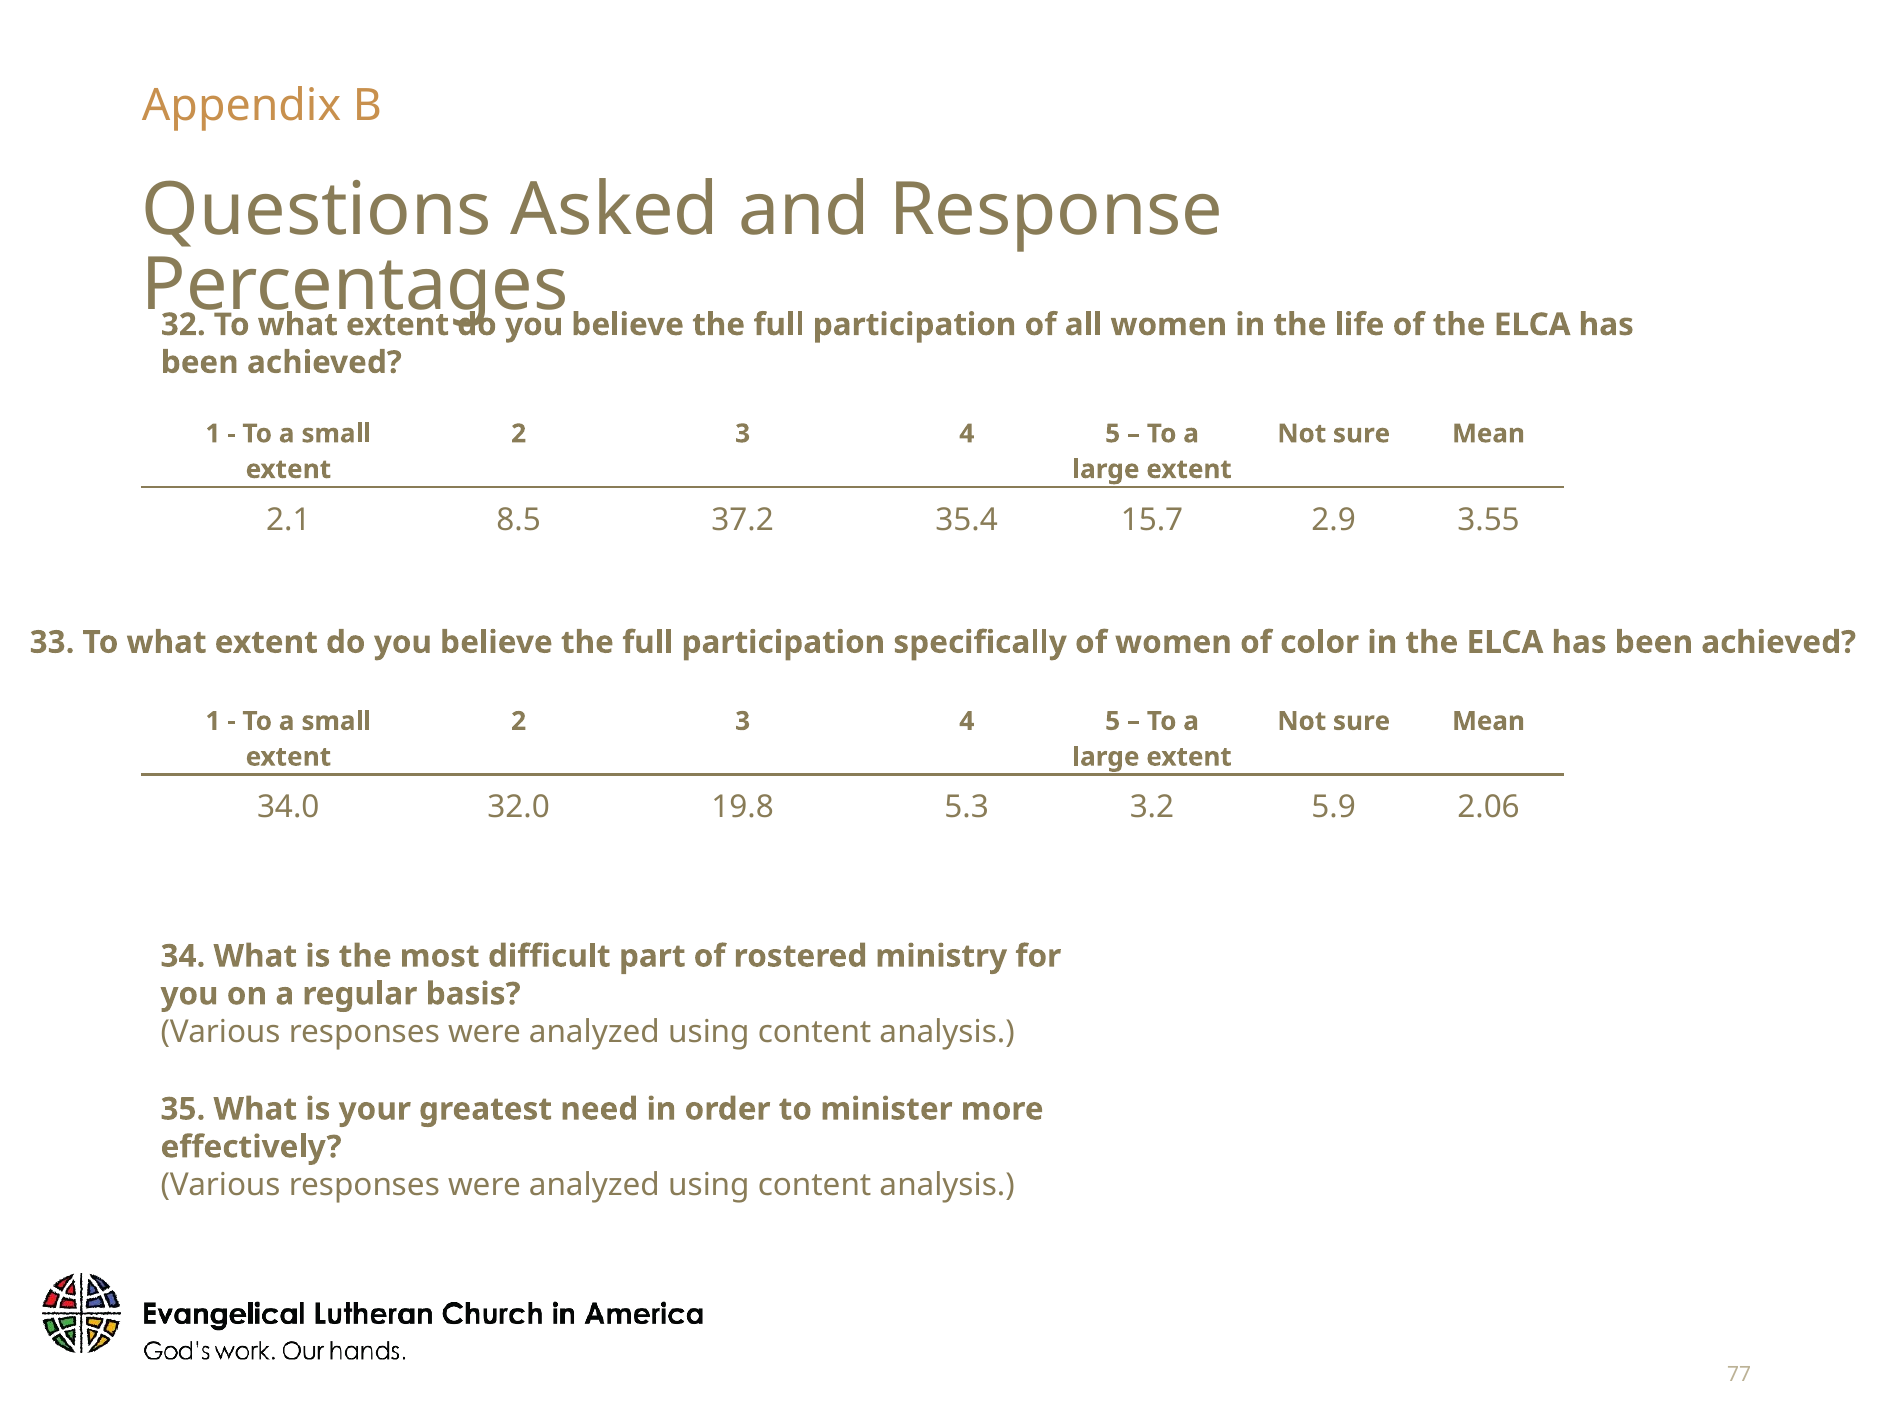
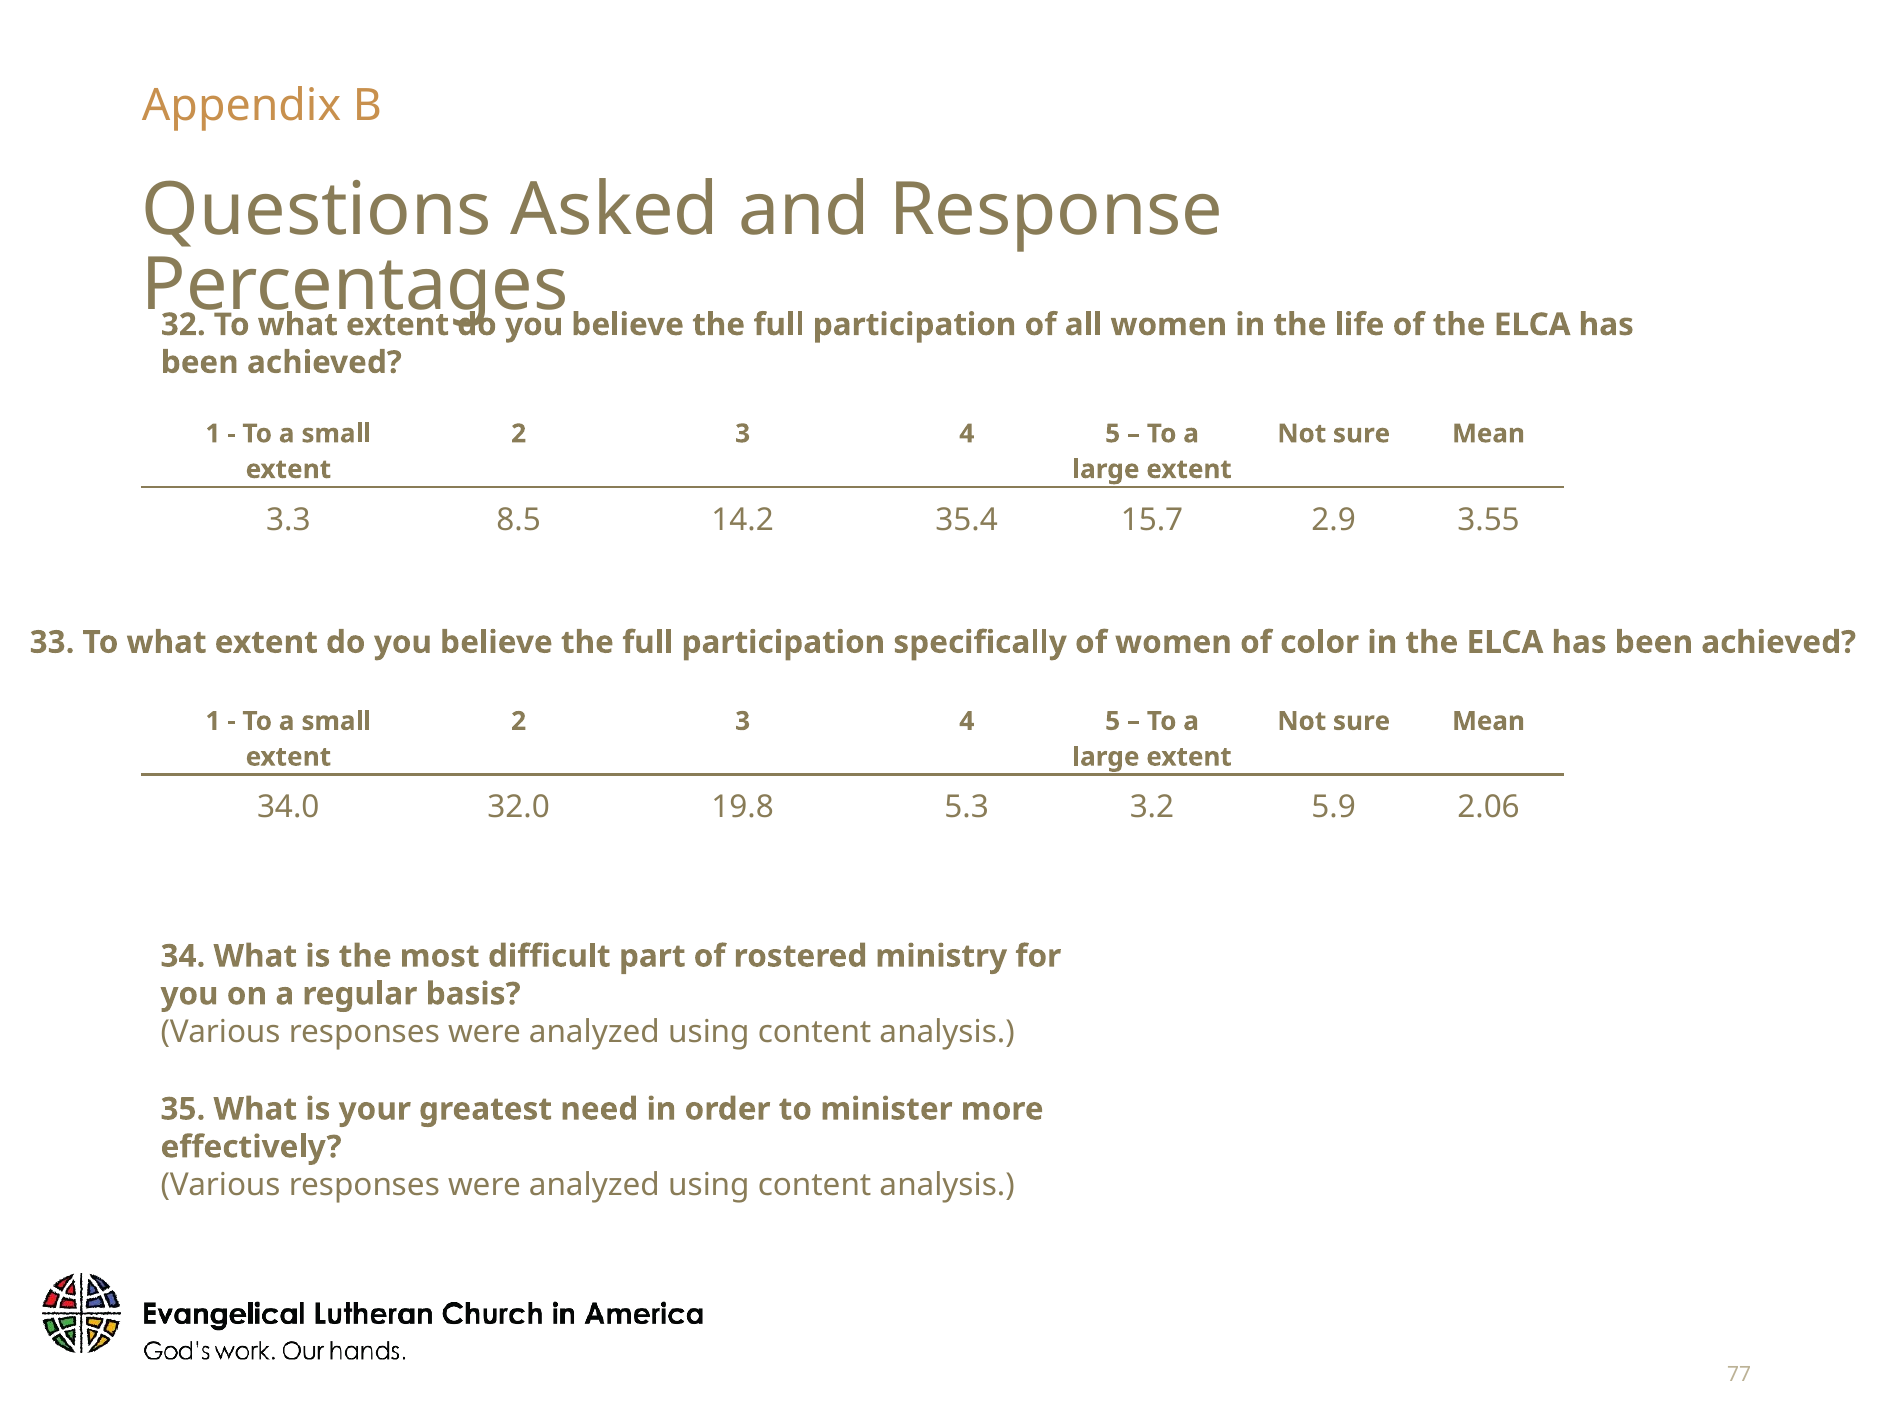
2.1: 2.1 -> 3.3
37.2: 37.2 -> 14.2
